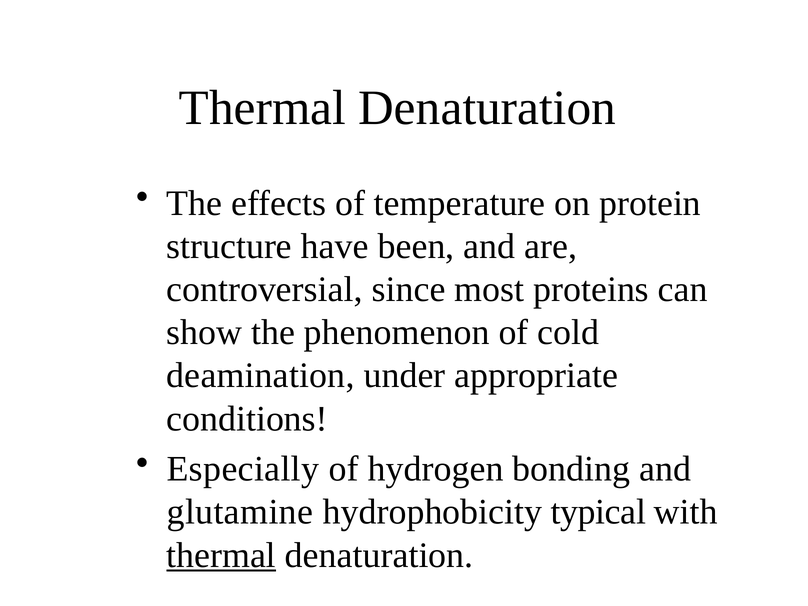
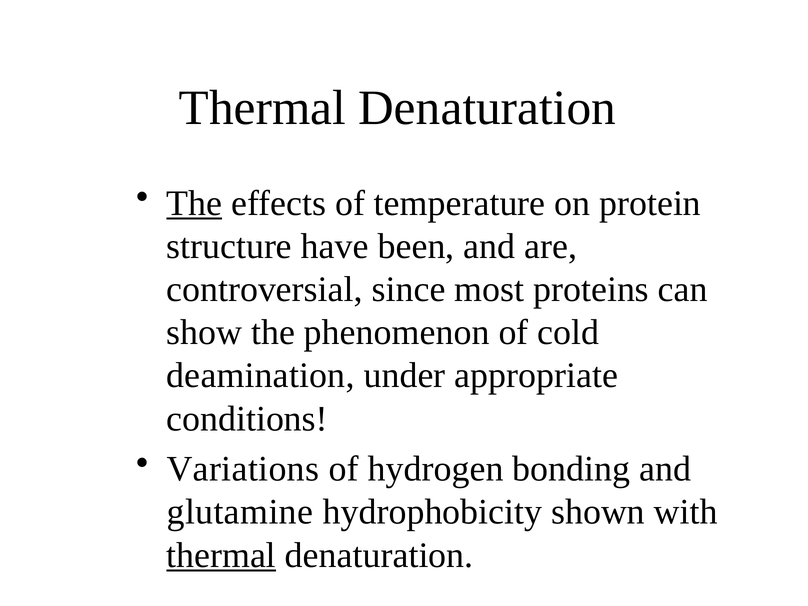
The at (194, 203) underline: none -> present
Especially: Especially -> Variations
typical: typical -> shown
